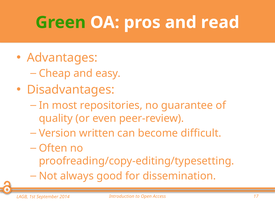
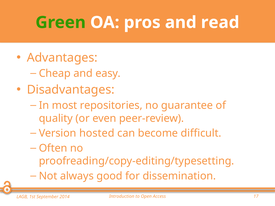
written: written -> hosted
